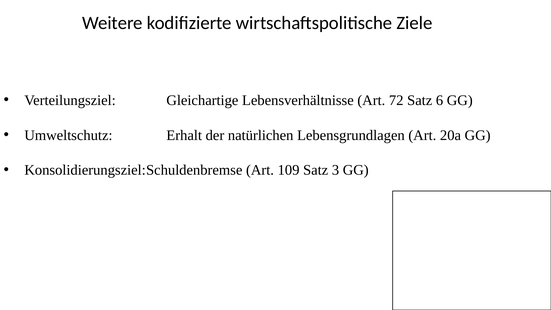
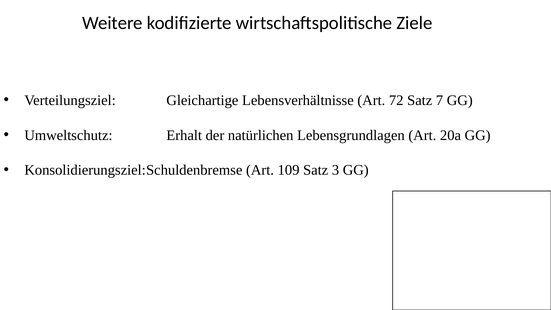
6: 6 -> 7
